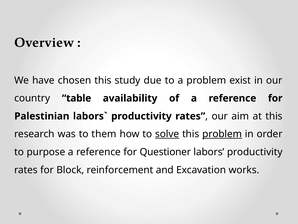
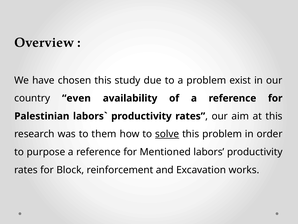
table: table -> even
problem at (222, 134) underline: present -> none
Questioner: Questioner -> Mentioned
